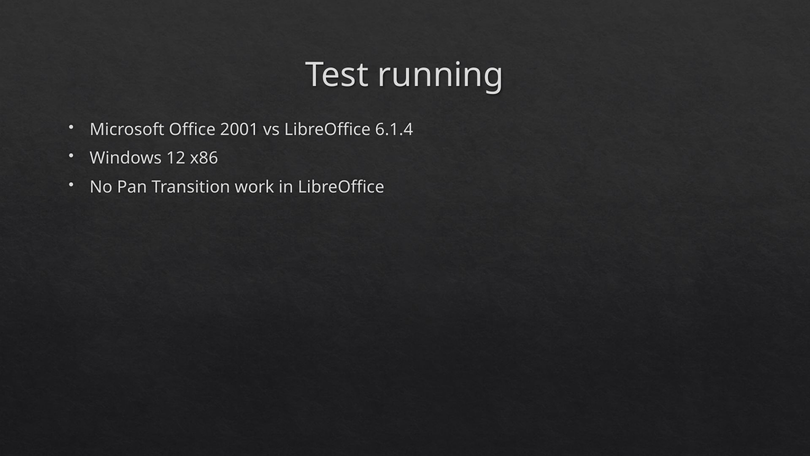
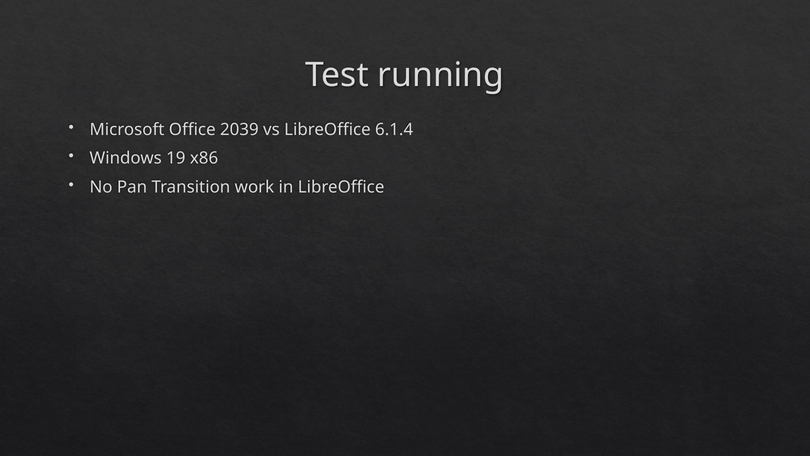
2001: 2001 -> 2039
12: 12 -> 19
